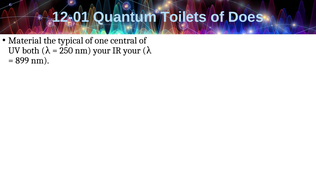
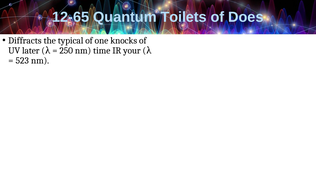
12-01: 12-01 -> 12-65
Material: Material -> Diffracts
central: central -> knocks
both: both -> later
nm your: your -> time
899: 899 -> 523
